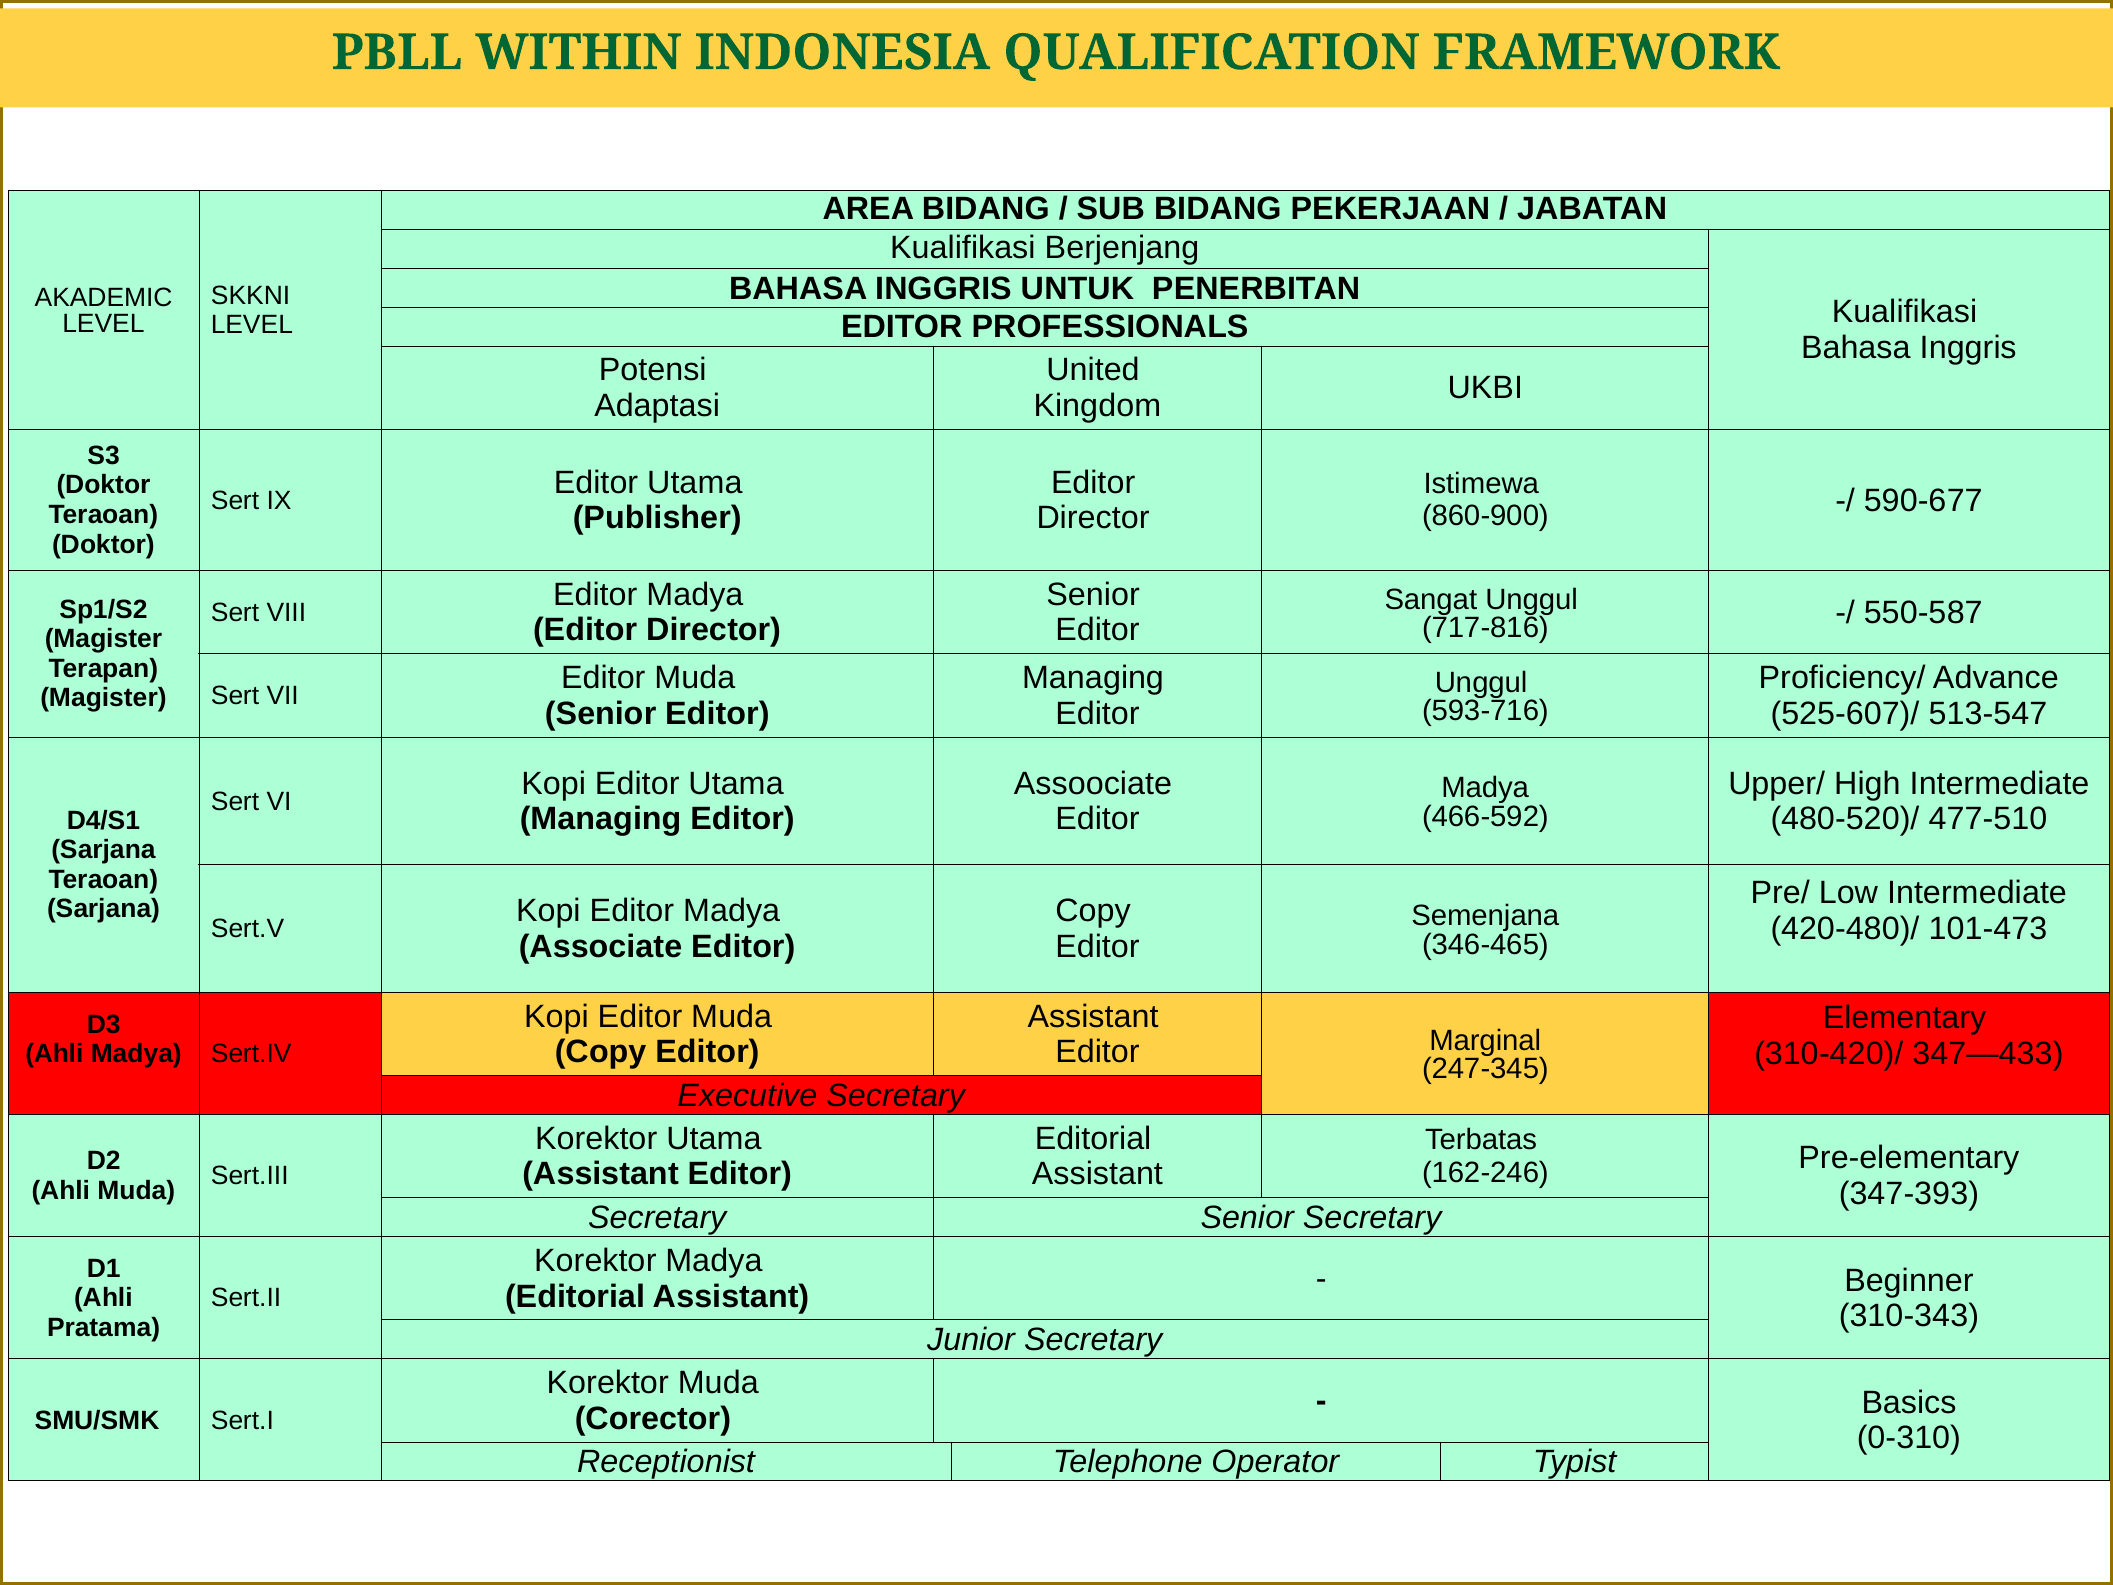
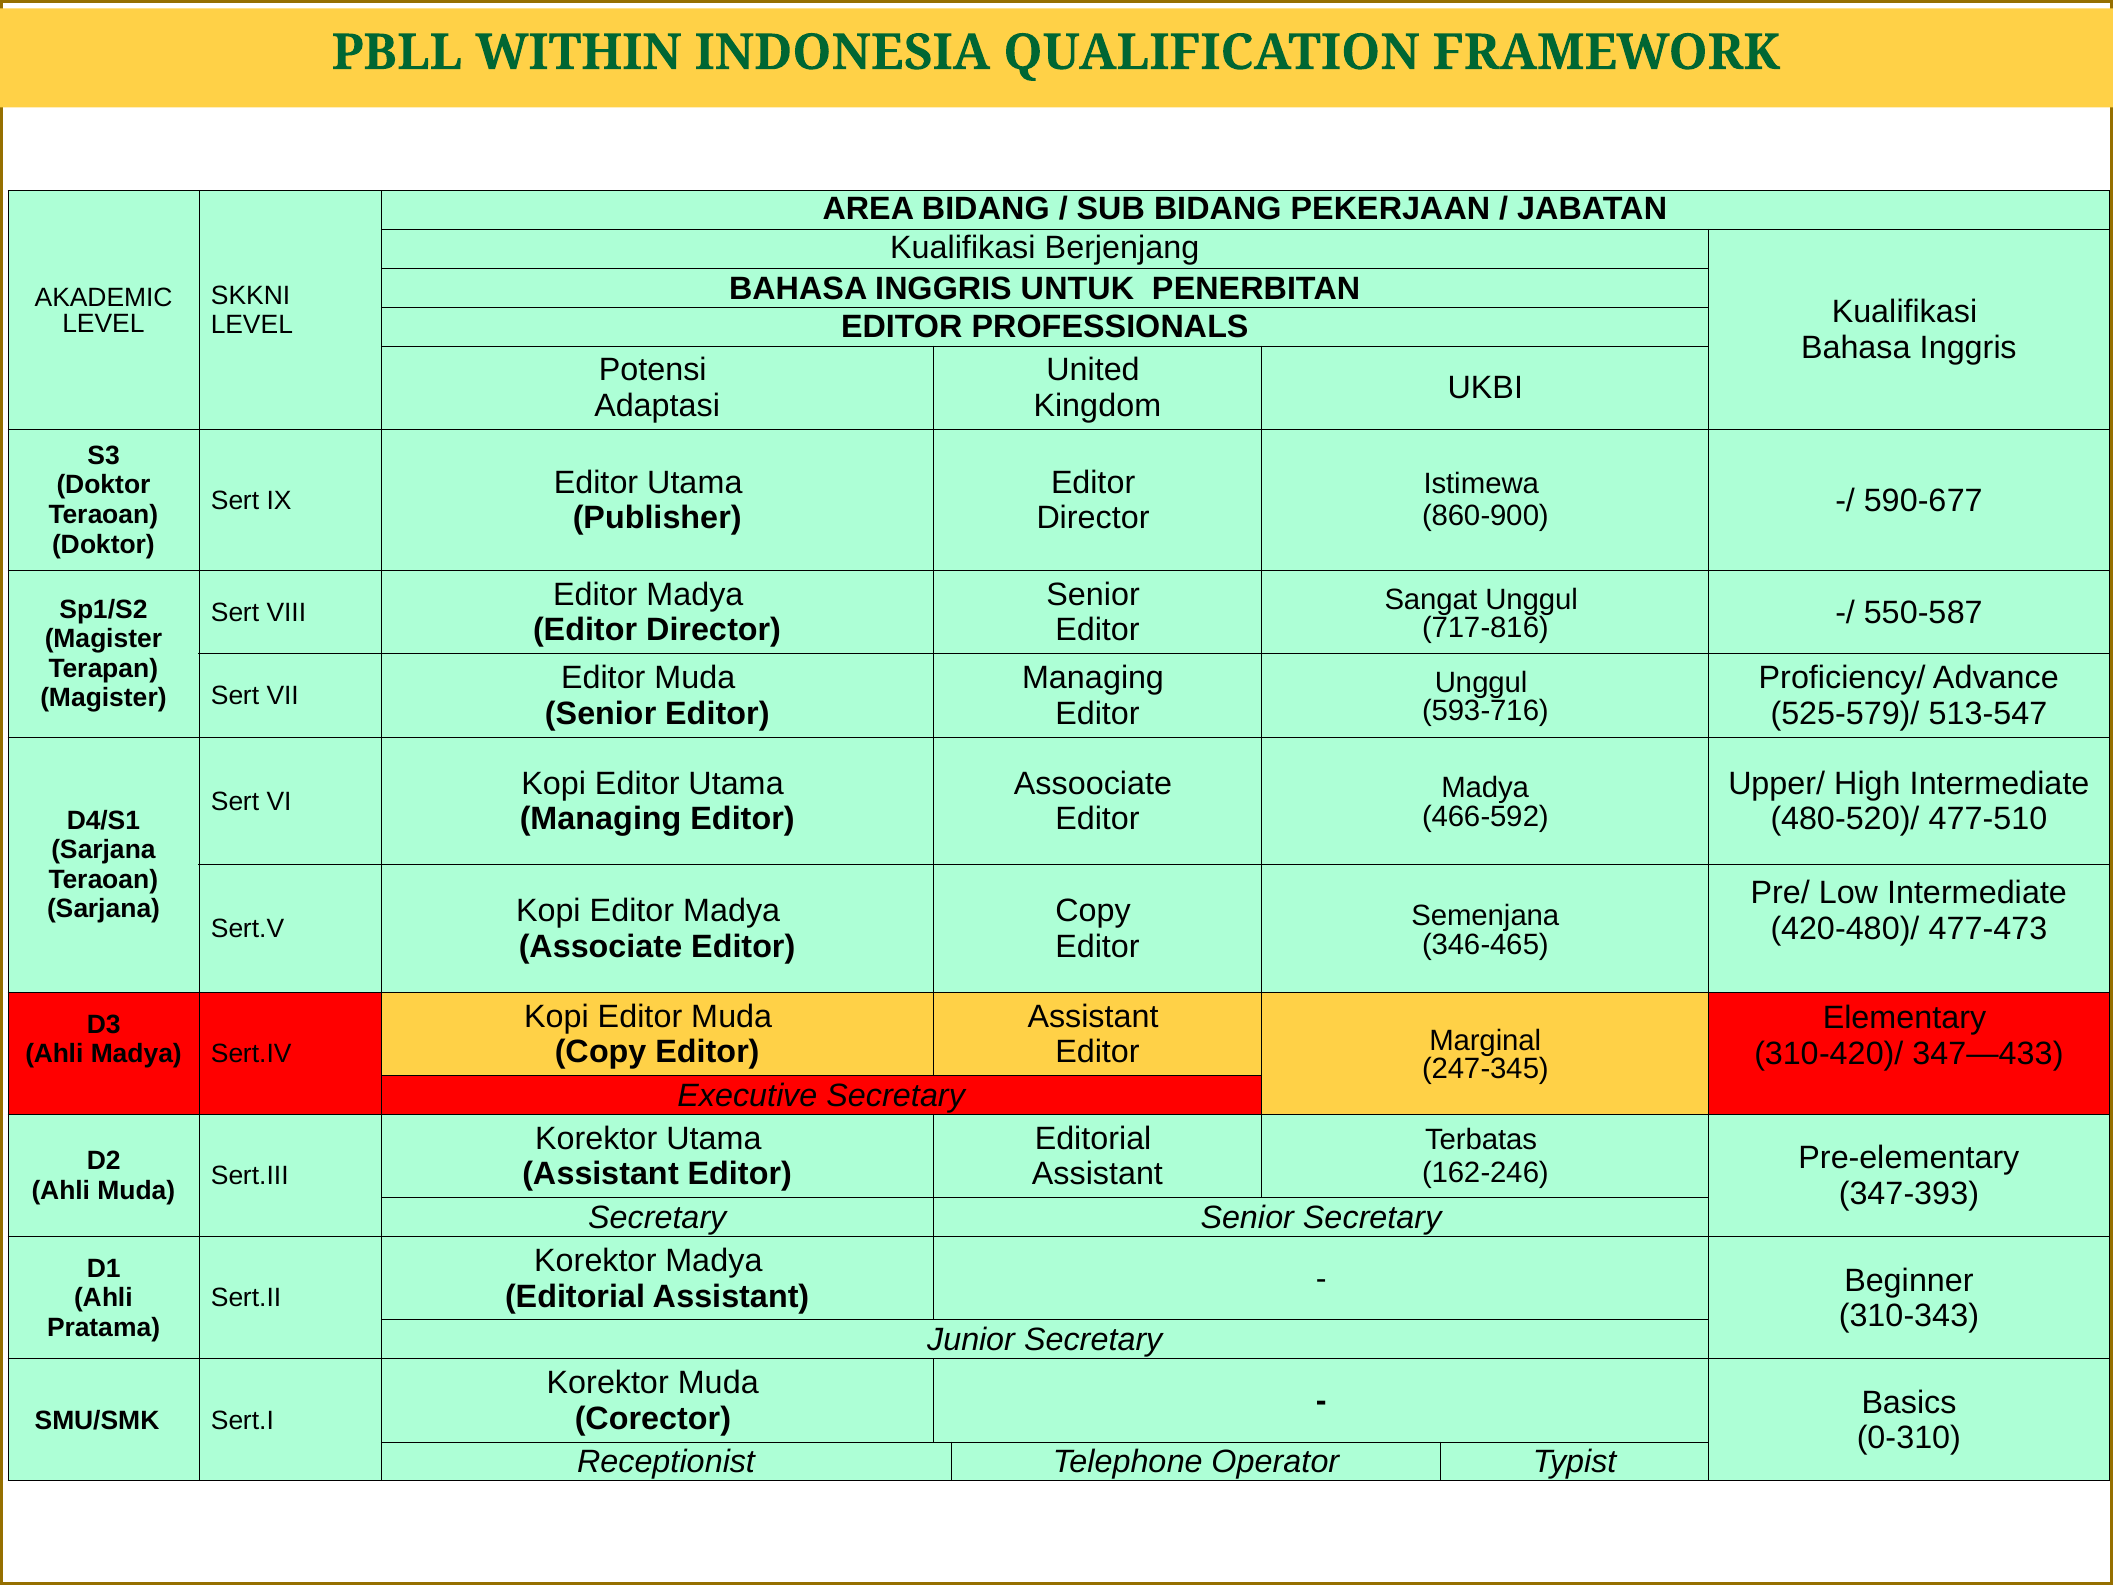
525-607)/: 525-607)/ -> 525-579)/
101-473: 101-473 -> 477-473
